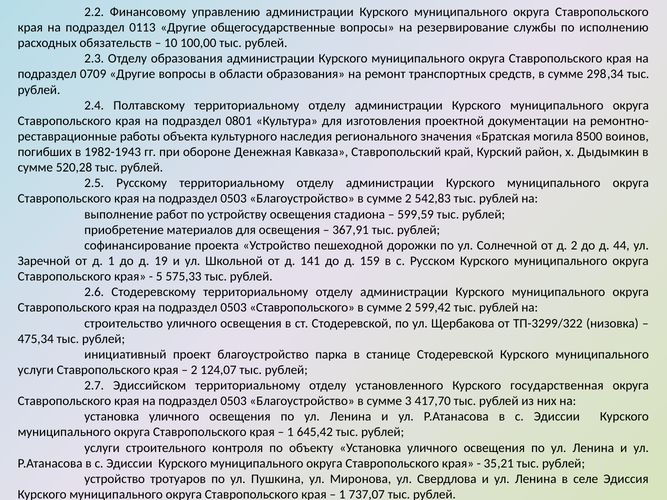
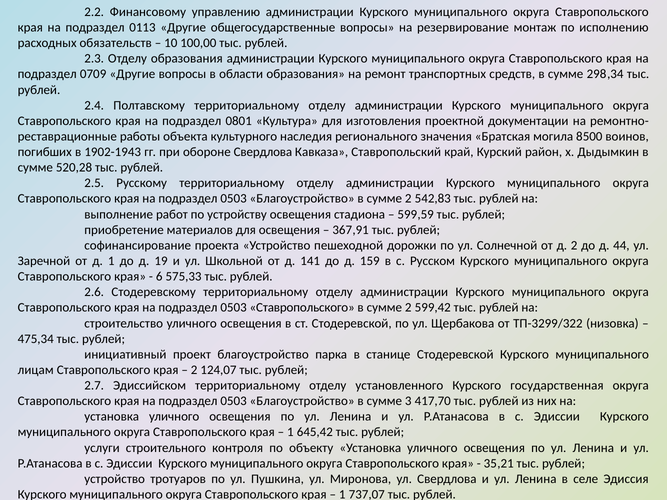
службы: службы -> монтаж
1982-1943: 1982-1943 -> 1902-1943
обороне Денежная: Денежная -> Свердлова
5: 5 -> 6
услуги at (36, 370): услуги -> лицам
